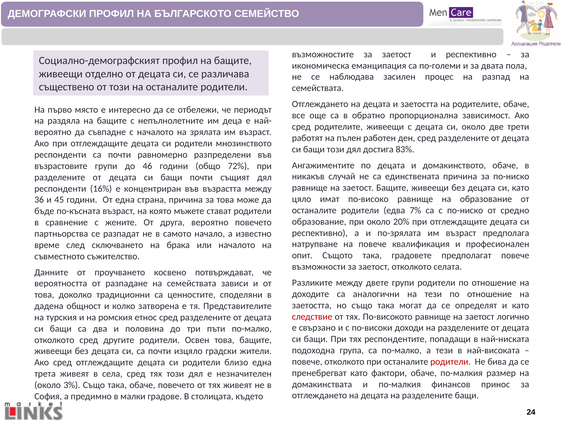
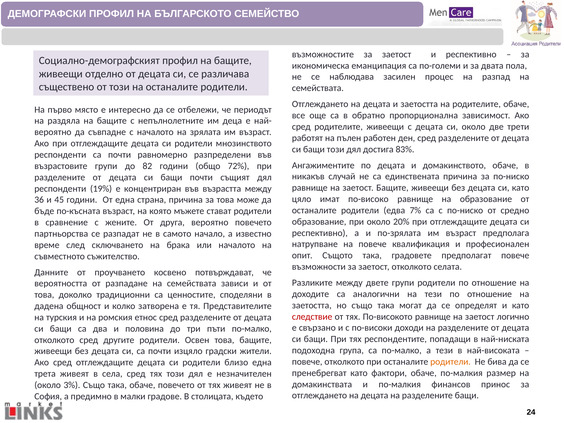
46: 46 -> 82
16%: 16% -> 19%
родители at (450, 362) colour: red -> orange
